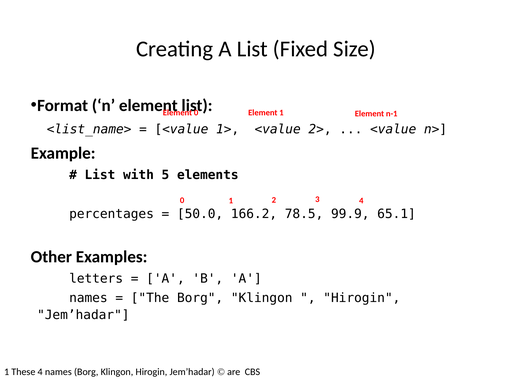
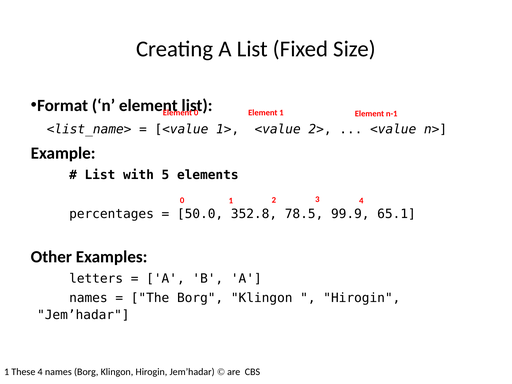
166.2: 166.2 -> 352.8
